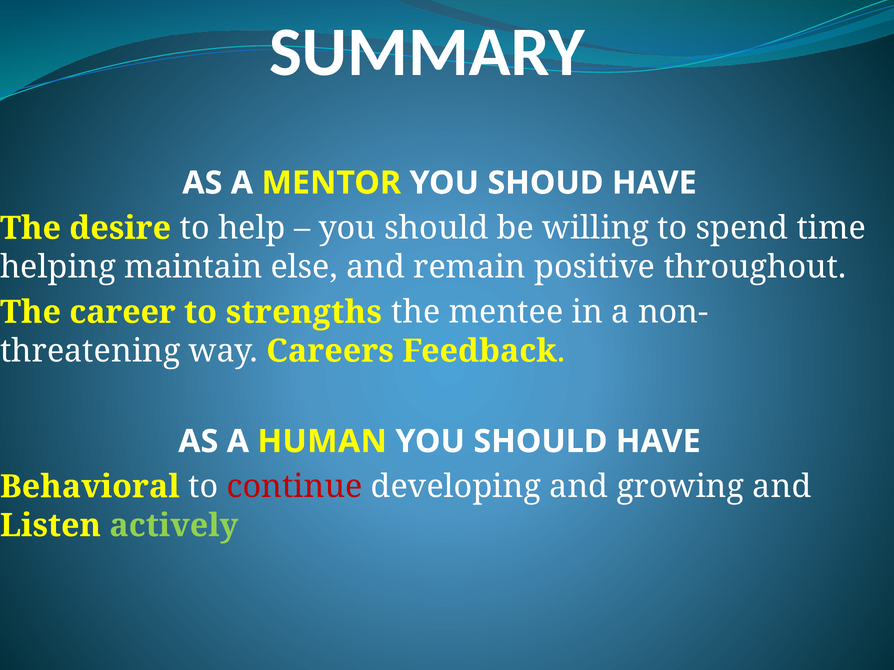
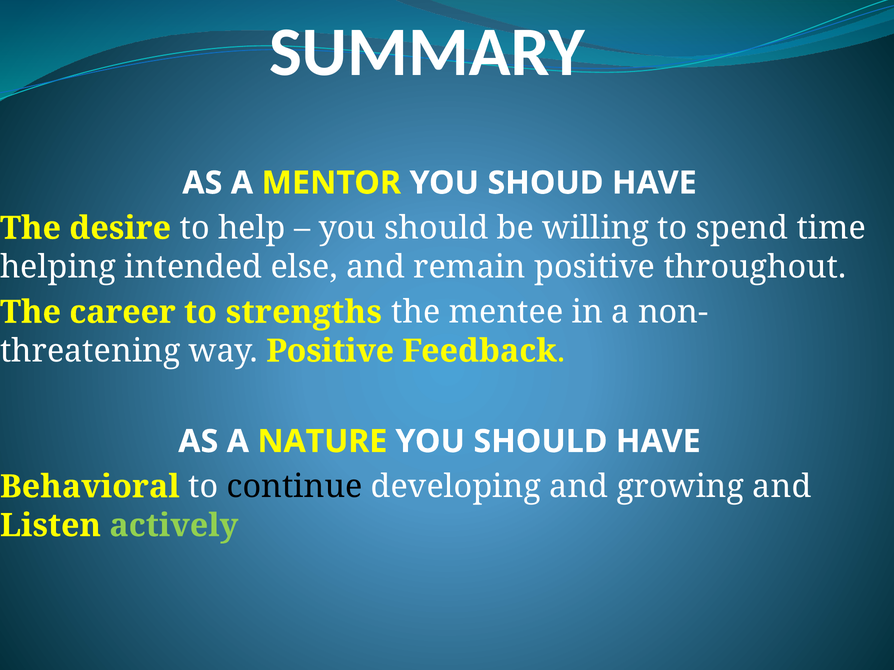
maintain: maintain -> intended
way Careers: Careers -> Positive
HUMAN: HUMAN -> NATURE
continue colour: red -> black
